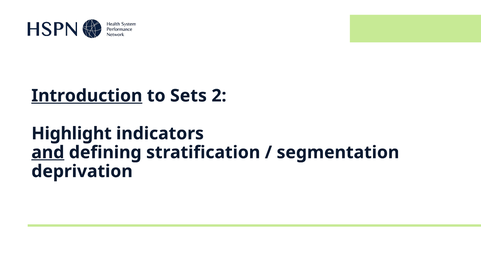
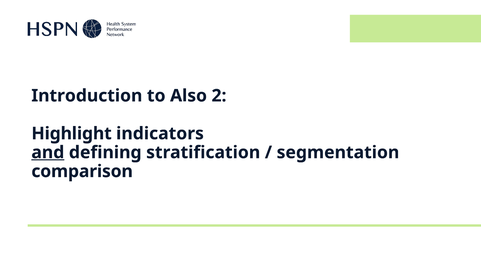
Introduction underline: present -> none
Sets: Sets -> Also
deprivation: deprivation -> comparison
